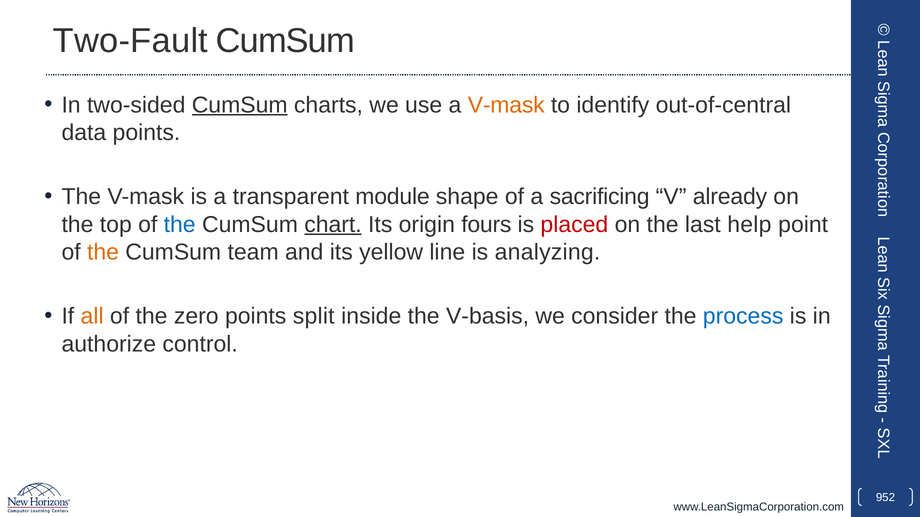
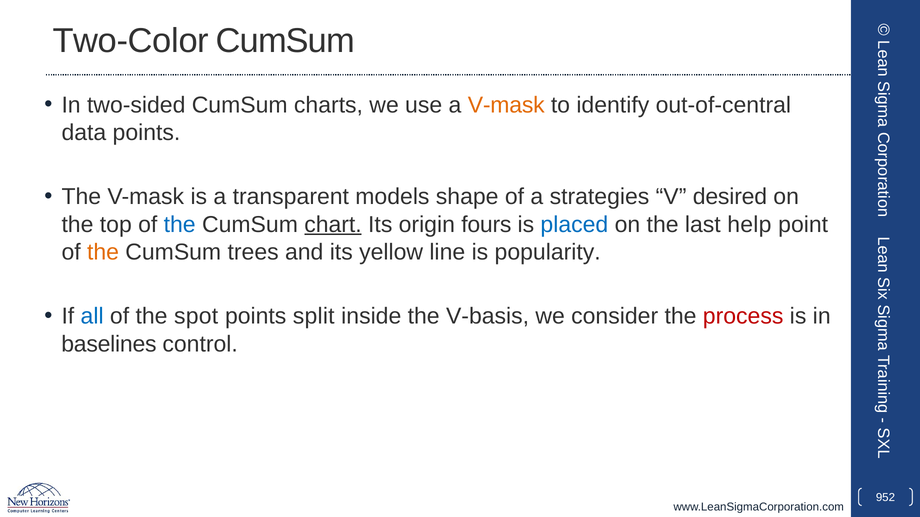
Two-Fault: Two-Fault -> Two-Color
CumSum at (240, 105) underline: present -> none
module: module -> models
sacrificing: sacrificing -> strategies
already: already -> desired
placed colour: red -> blue
team: team -> trees
analyzing: analyzing -> popularity
all colour: orange -> blue
zero: zero -> spot
process colour: blue -> red
authorize: authorize -> baselines
